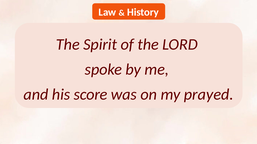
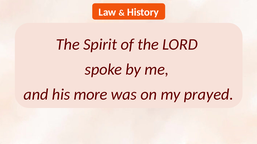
score: score -> more
